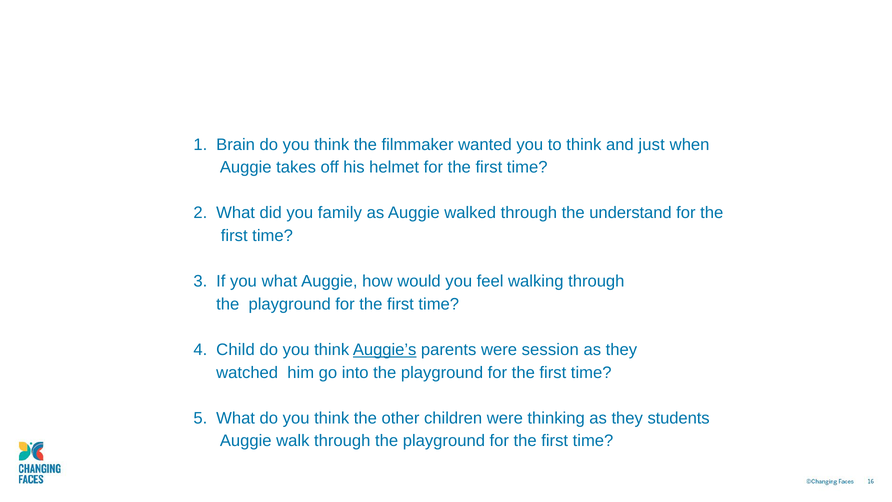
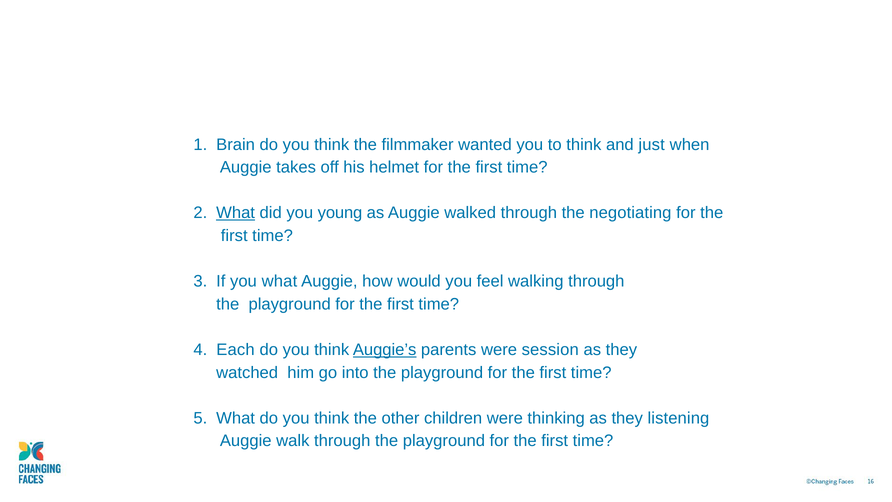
What at (236, 213) underline: none -> present
family: family -> young
understand: understand -> negotiating
Child: Child -> Each
students: students -> listening
